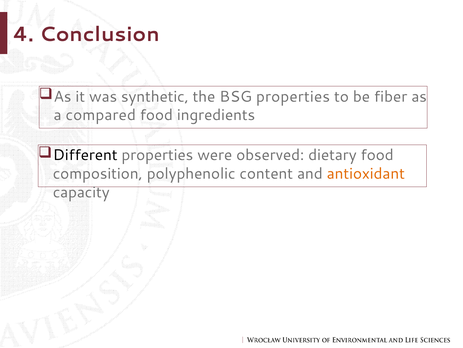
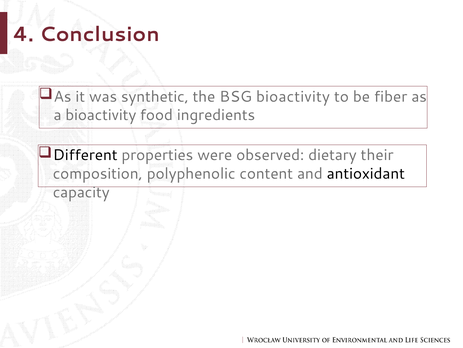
BSG properties: properties -> bioactivity
a compared: compared -> bioactivity
dietary food: food -> their
antioxidant colour: orange -> black
